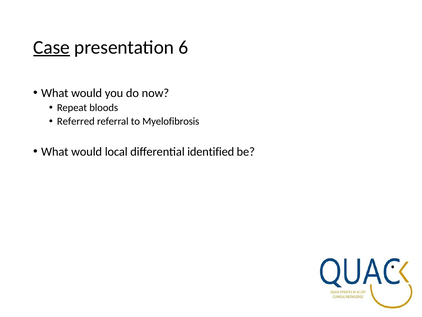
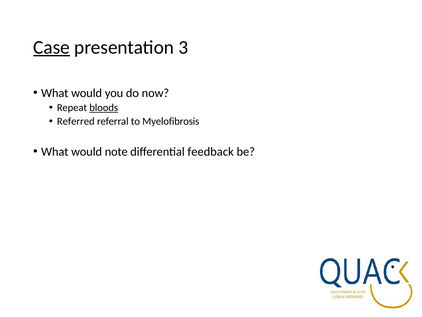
6: 6 -> 3
bloods underline: none -> present
local: local -> note
identified: identified -> feedback
